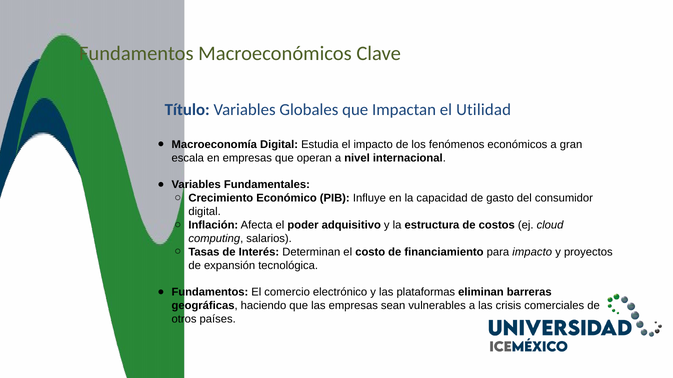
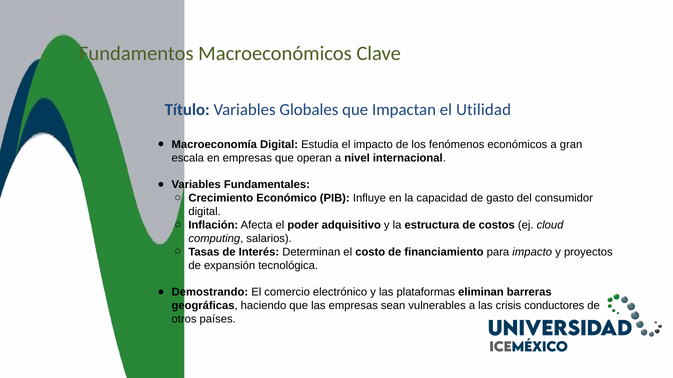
Fundamentos at (210, 293): Fundamentos -> Demostrando
comerciales: comerciales -> conductores
